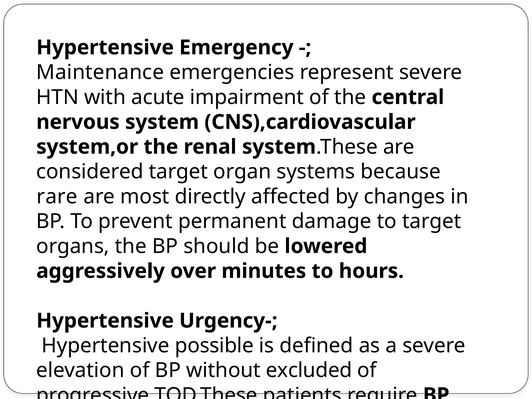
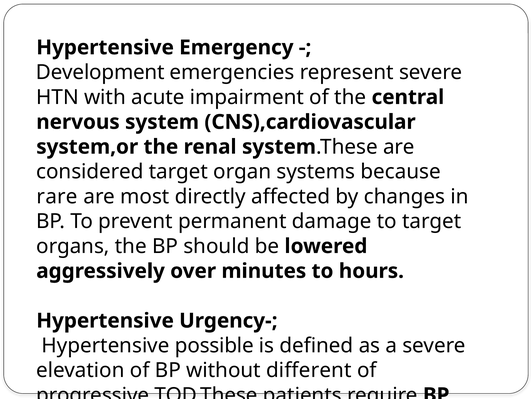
Maintenance: Maintenance -> Development
excluded: excluded -> different
